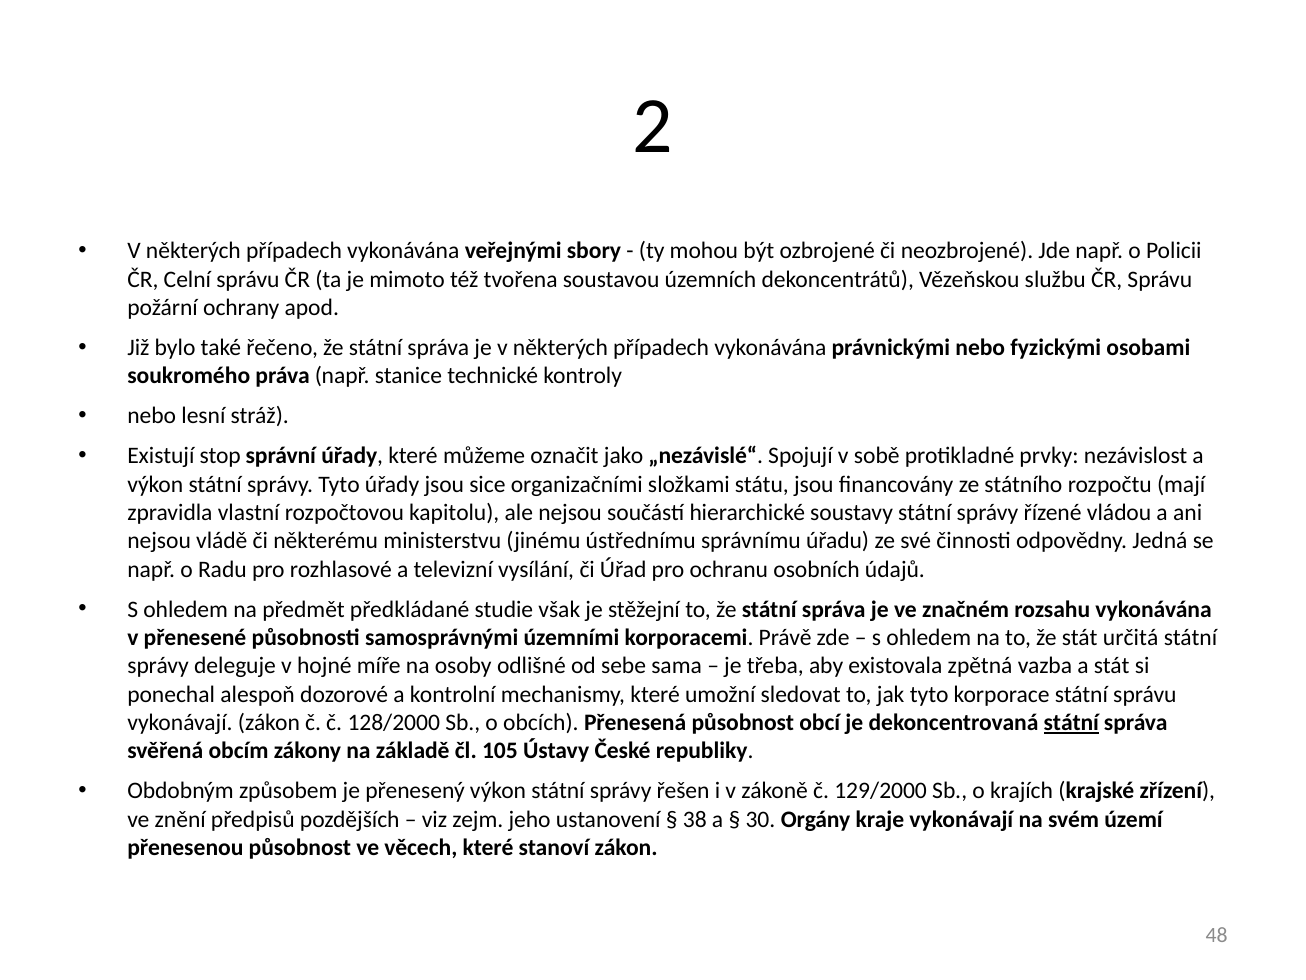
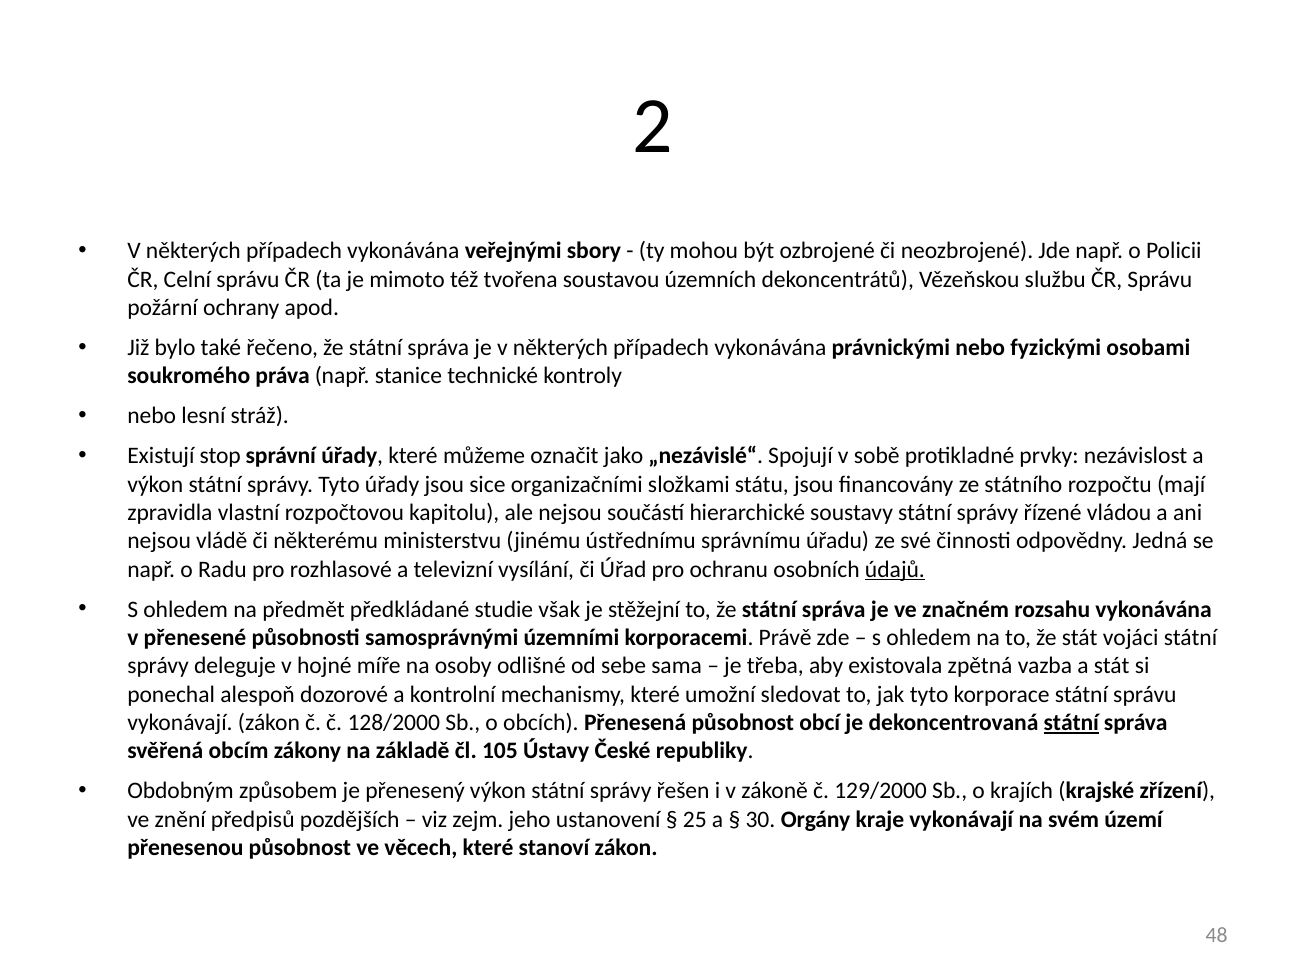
údajů underline: none -> present
určitá: určitá -> vojáci
38: 38 -> 25
